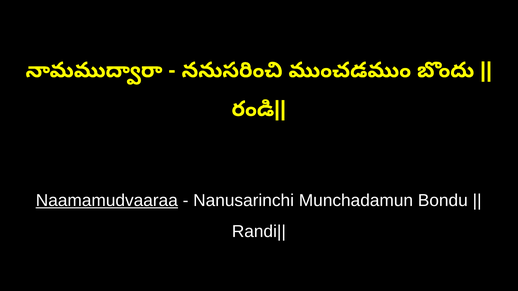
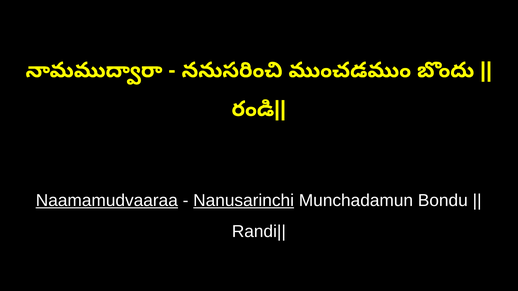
Nanusarinchi underline: none -> present
